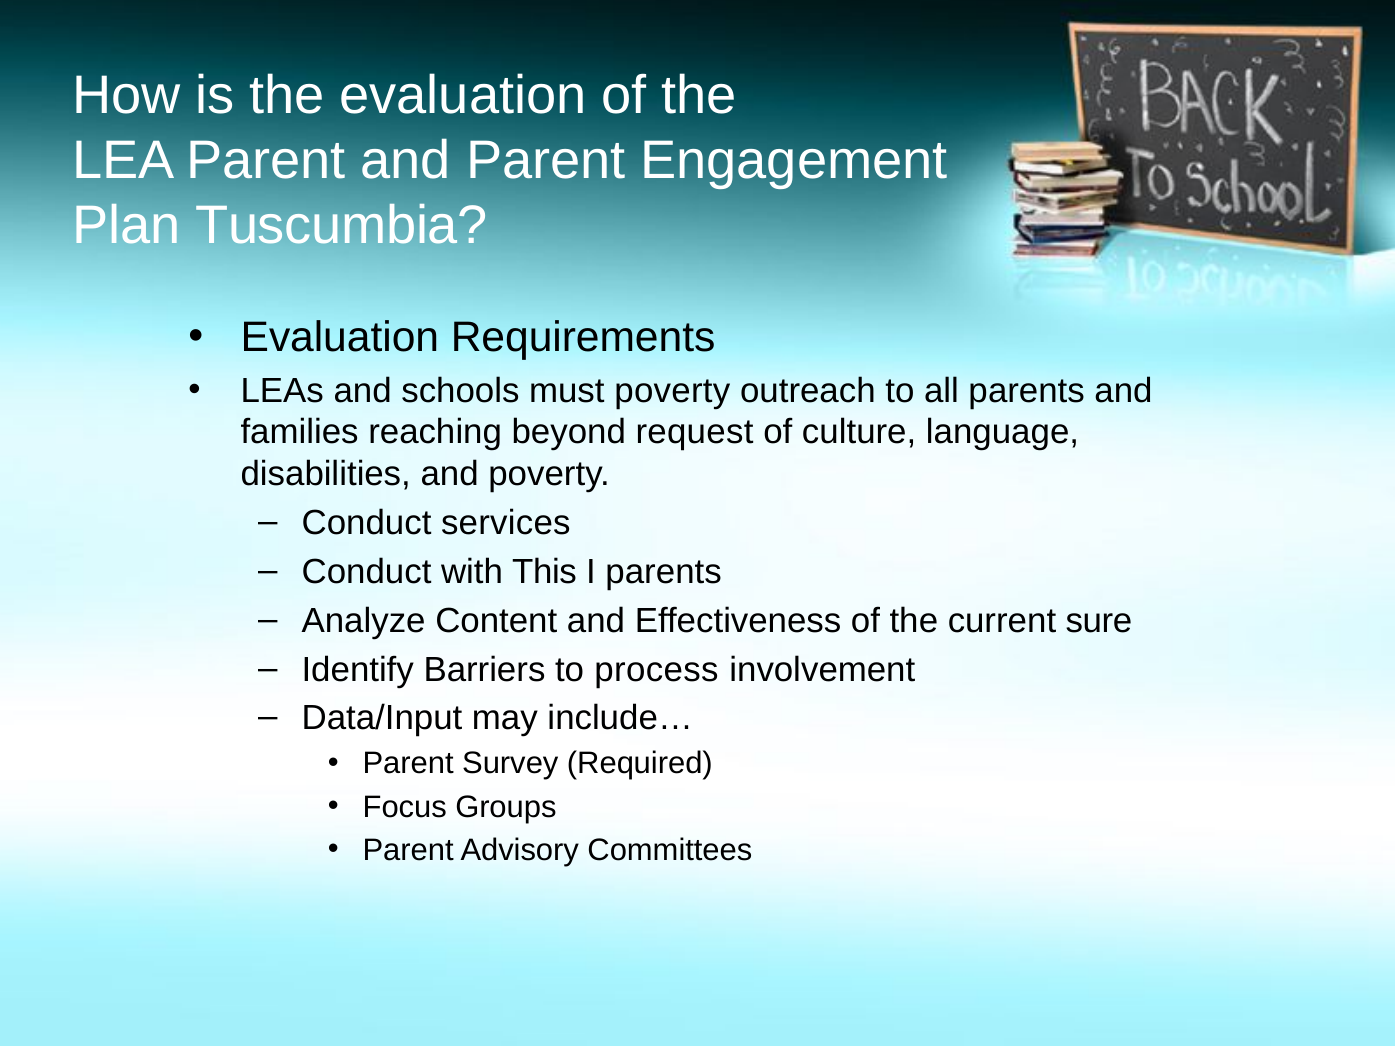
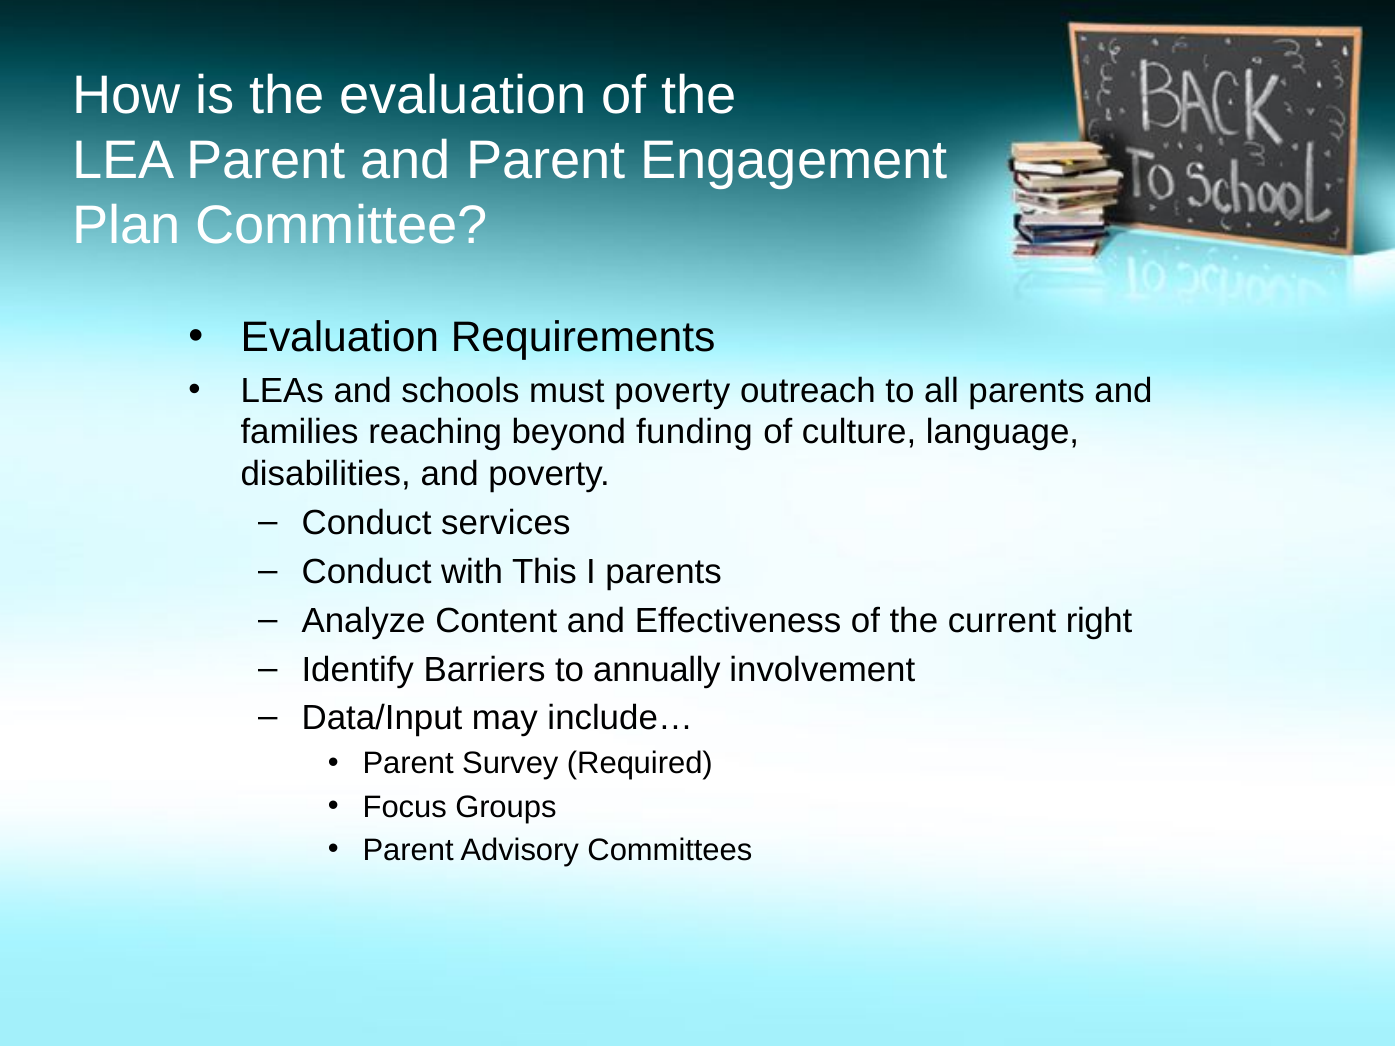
Tuscumbia: Tuscumbia -> Committee
request: request -> funding
sure: sure -> right
process: process -> annually
